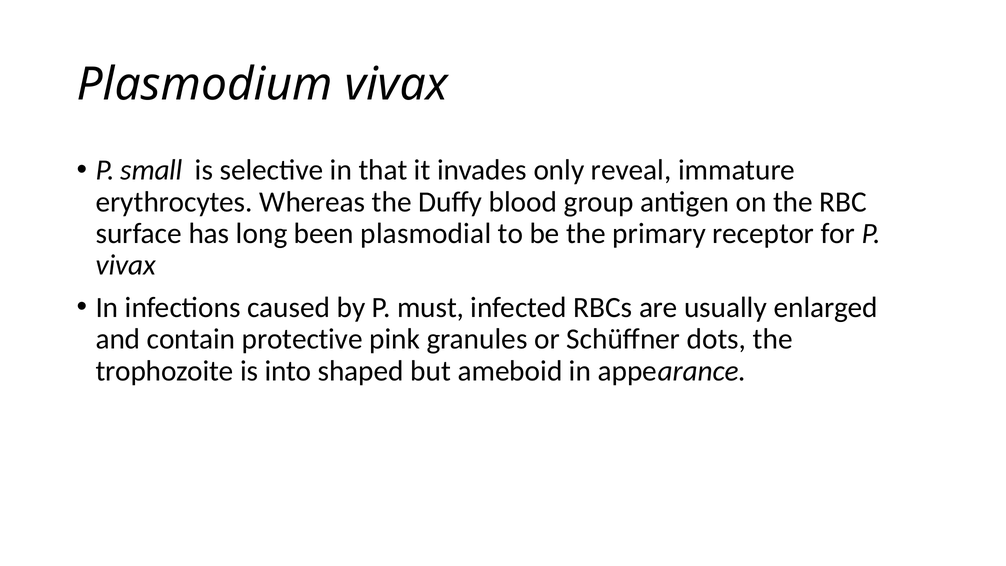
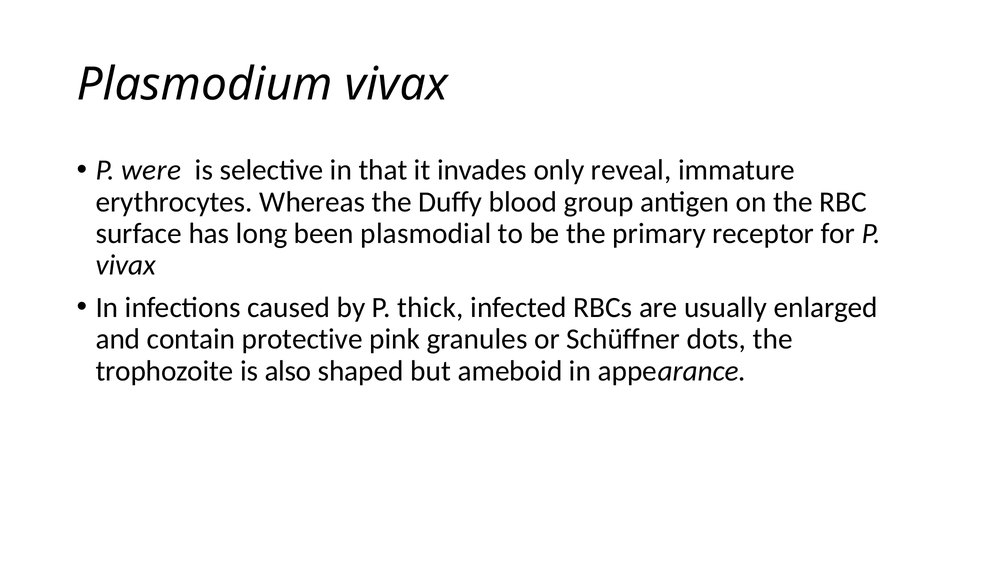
small: small -> were
must: must -> thick
into: into -> also
